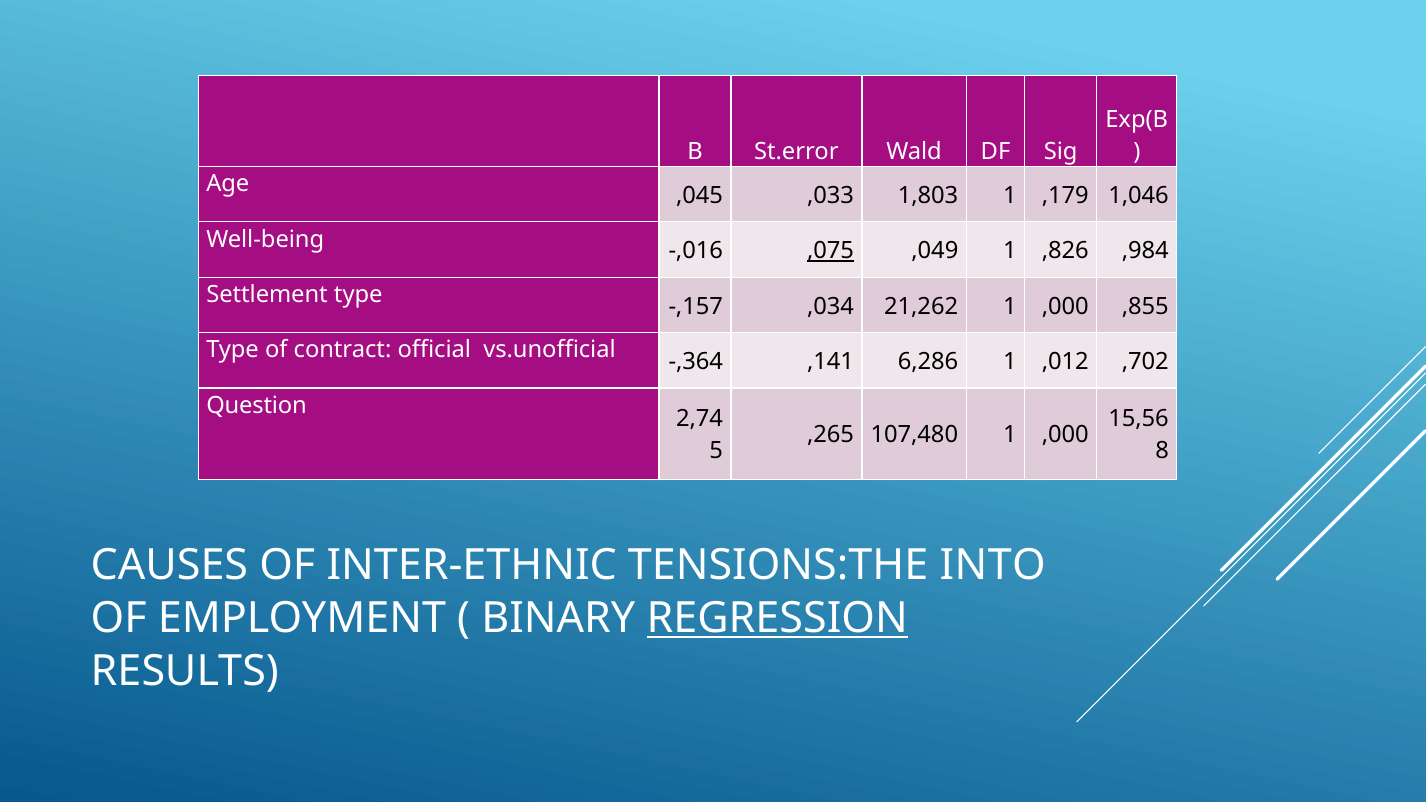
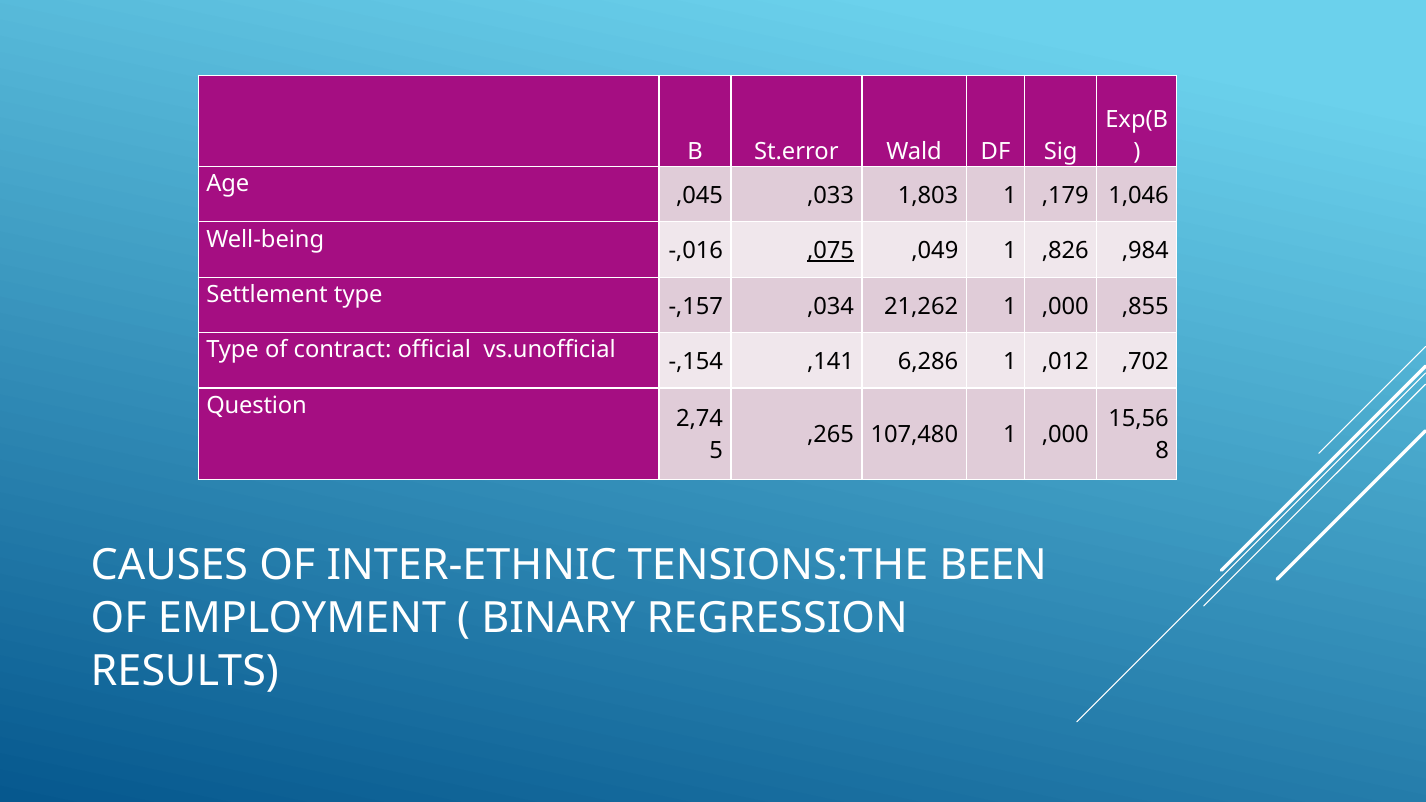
-,364: -,364 -> -,154
INTO: INTO -> BEEN
REGRESSION underline: present -> none
